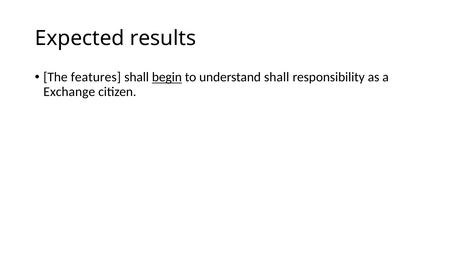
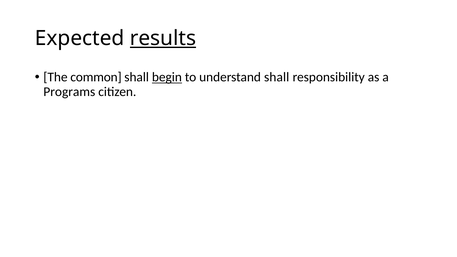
results underline: none -> present
features: features -> common
Exchange: Exchange -> Programs
